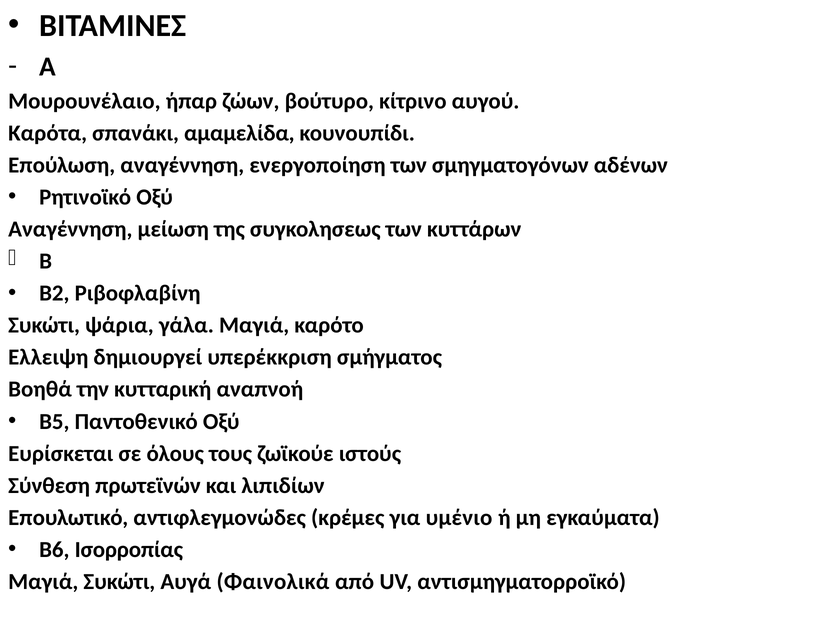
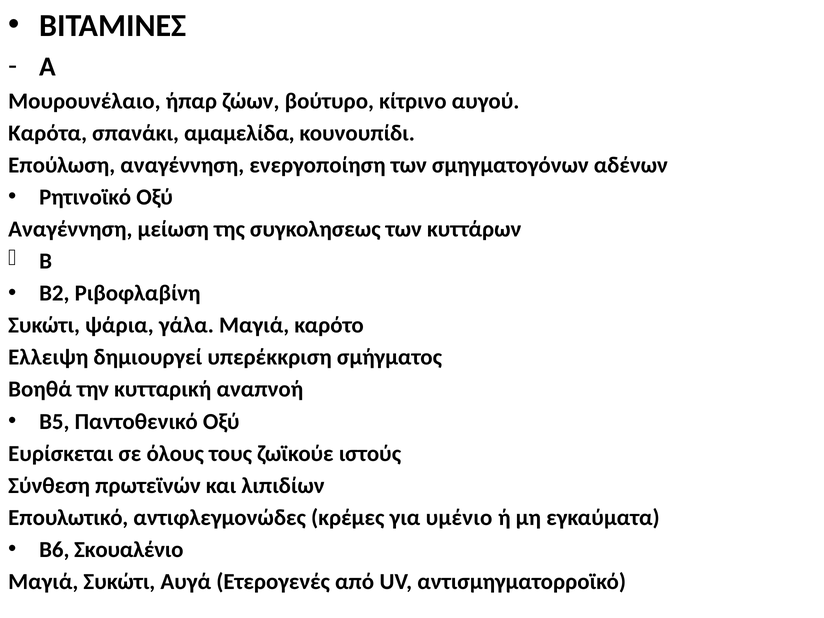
Ισορροπίας: Ισορροπίας -> Σκουαλένιο
Φαινολικά: Φαινολικά -> Ετερογενές
